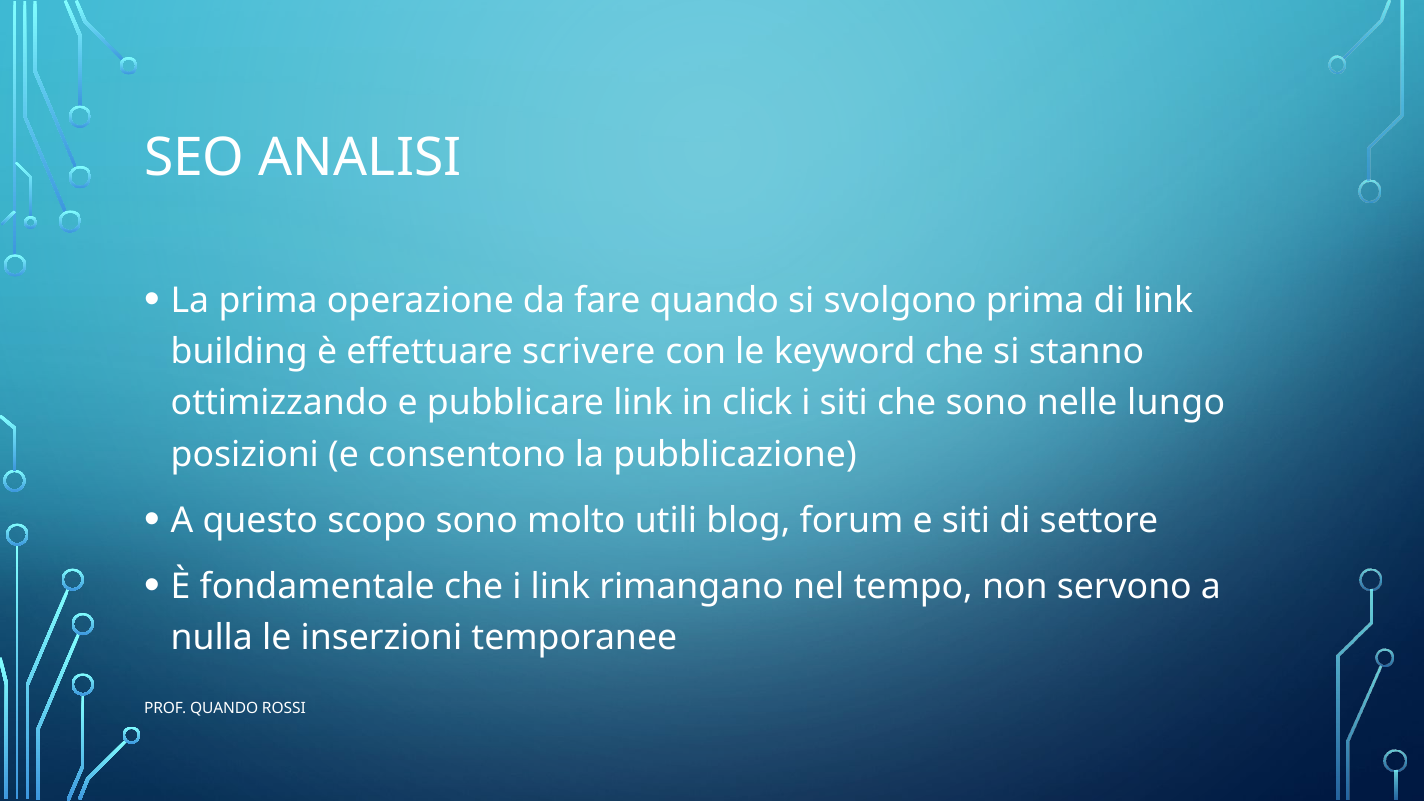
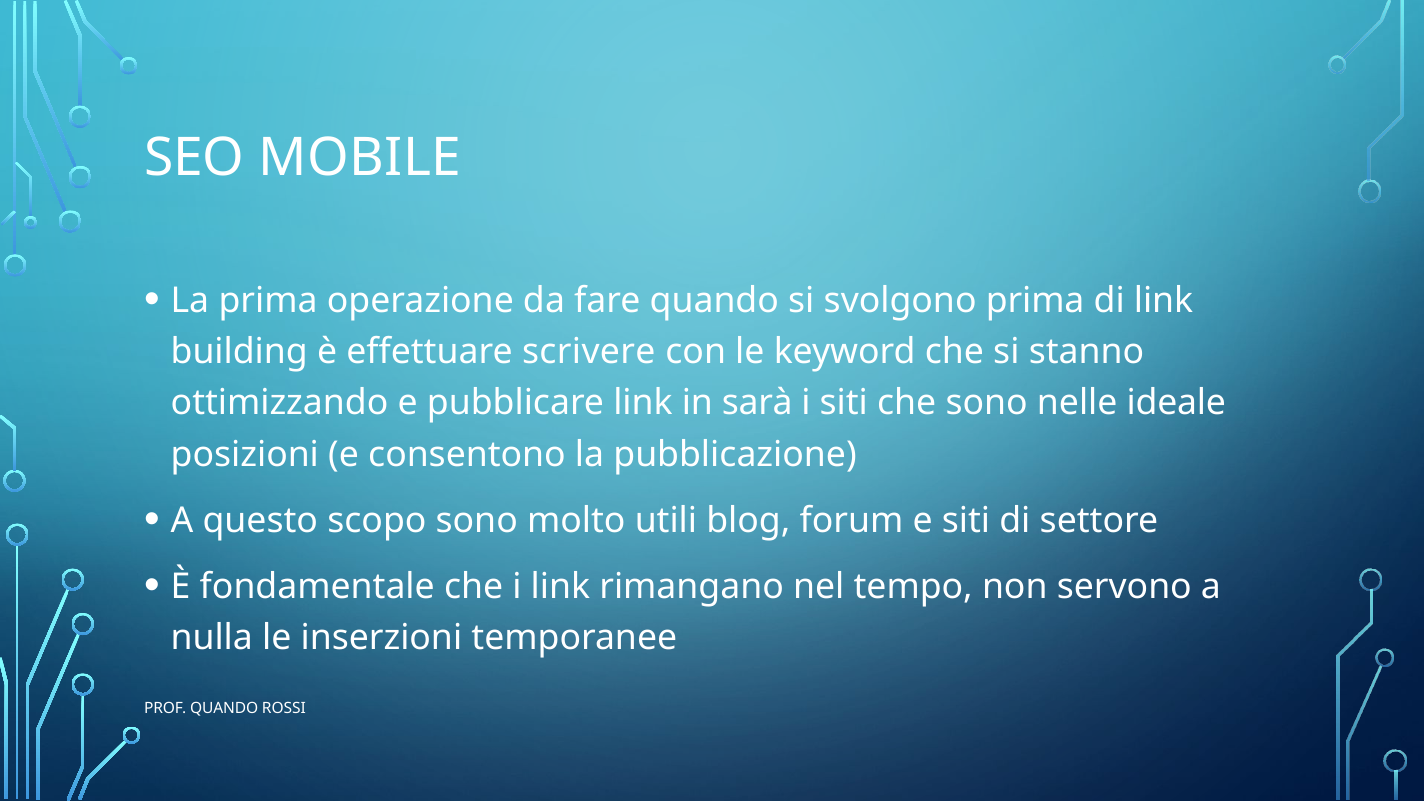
ANALISI: ANALISI -> MOBILE
click: click -> sarà
lungo: lungo -> ideale
